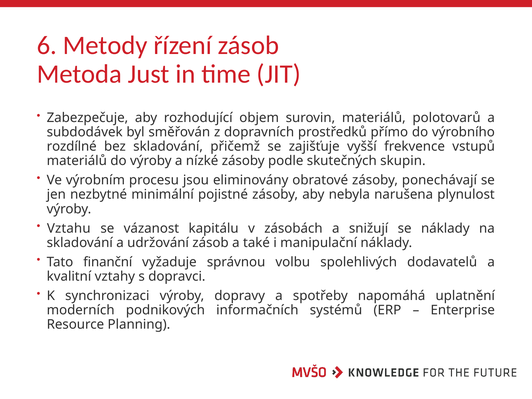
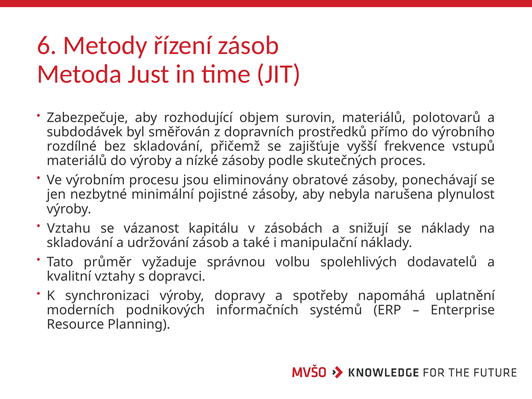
skupin: skupin -> proces
finanční: finanční -> průměr
